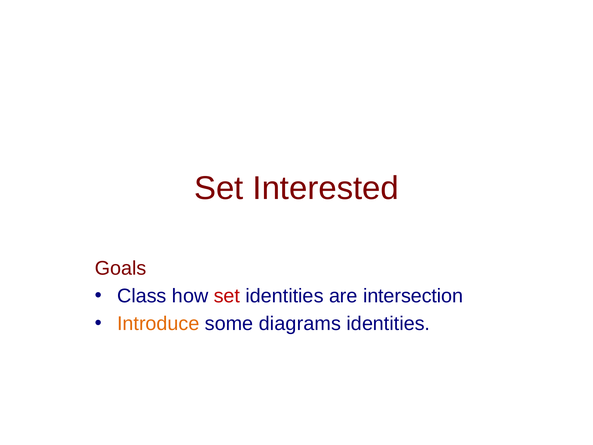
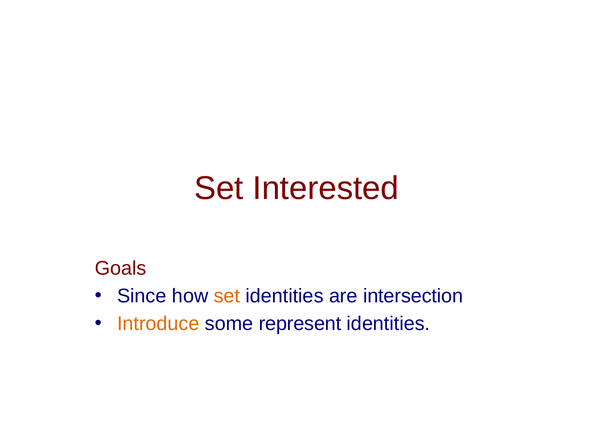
Class: Class -> Since
set at (227, 296) colour: red -> orange
diagrams: diagrams -> represent
